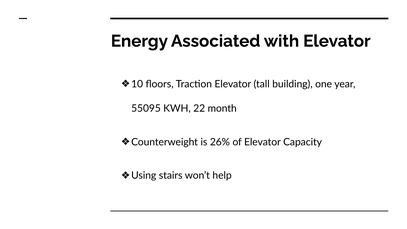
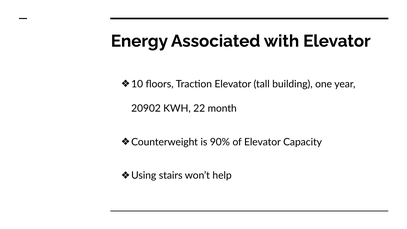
55095: 55095 -> 20902
26%: 26% -> 90%
